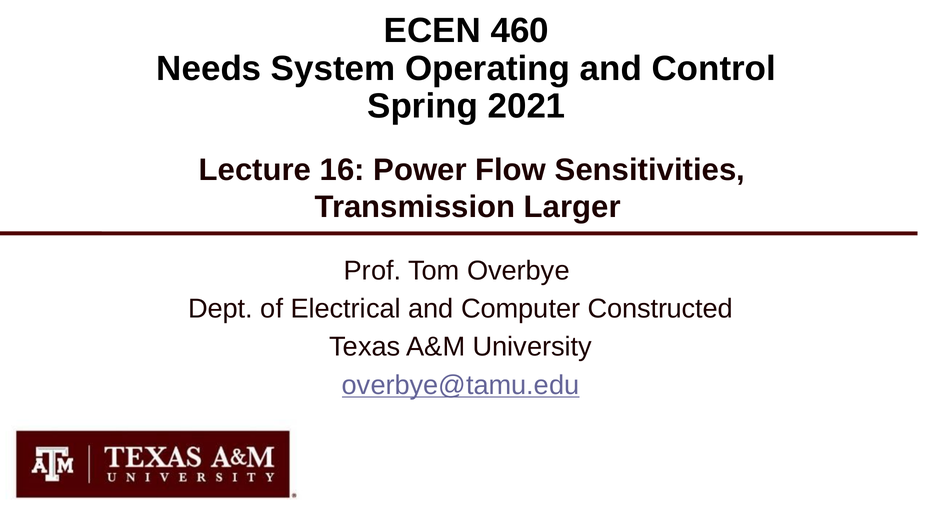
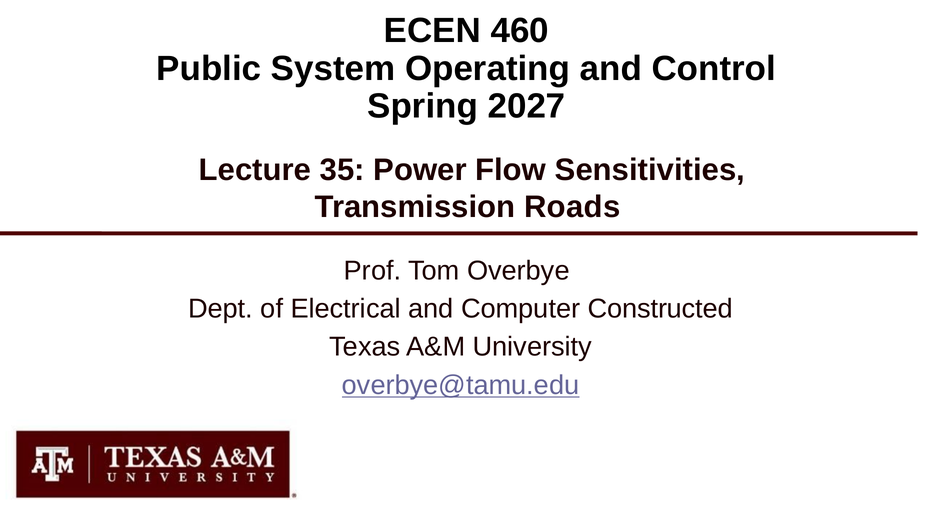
Needs: Needs -> Public
2021: 2021 -> 2027
16: 16 -> 35
Larger: Larger -> Roads
